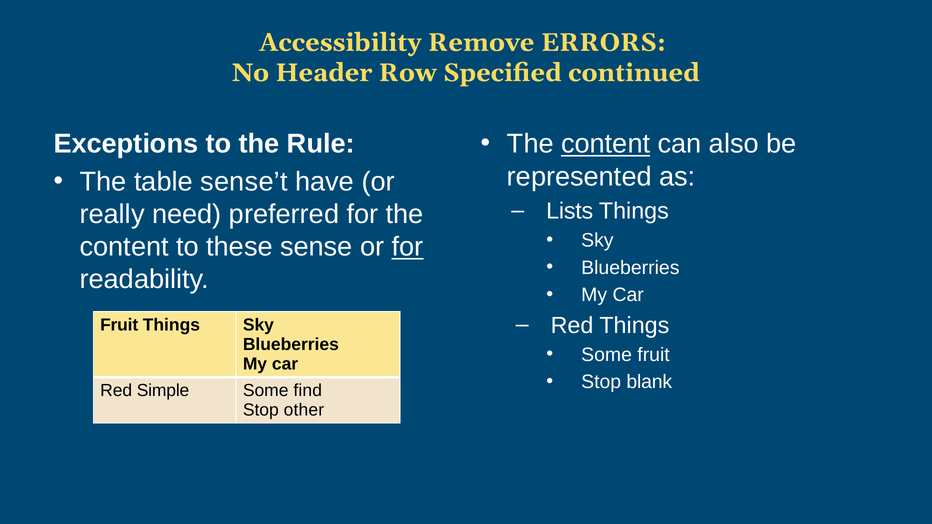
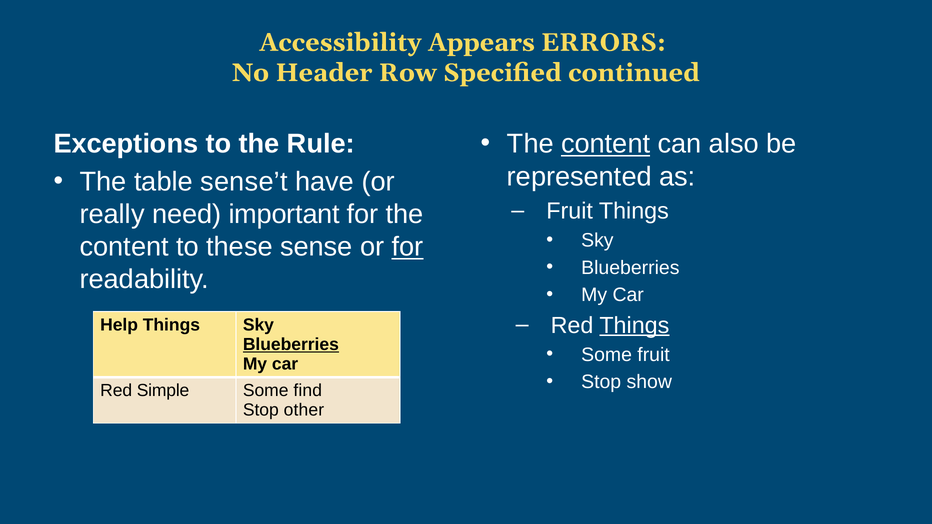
Remove: Remove -> Appears
Lists at (570, 211): Lists -> Fruit
preferred: preferred -> important
Things at (634, 326) underline: none -> present
Fruit at (119, 325): Fruit -> Help
Blueberries at (291, 345) underline: none -> present
blank: blank -> show
